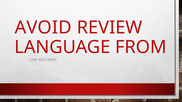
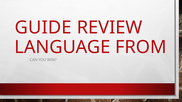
AVOID: AVOID -> GUIDE
